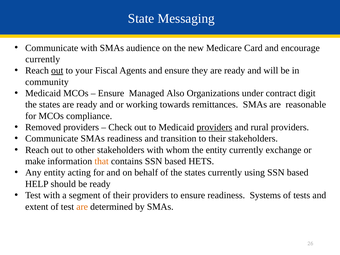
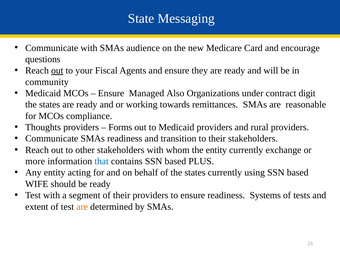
currently at (43, 59): currently -> questions
Removed: Removed -> Thoughts
Check: Check -> Forms
providers at (214, 127) underline: present -> none
make: make -> more
that colour: orange -> blue
HETS: HETS -> PLUS
HELP: HELP -> WIFE
